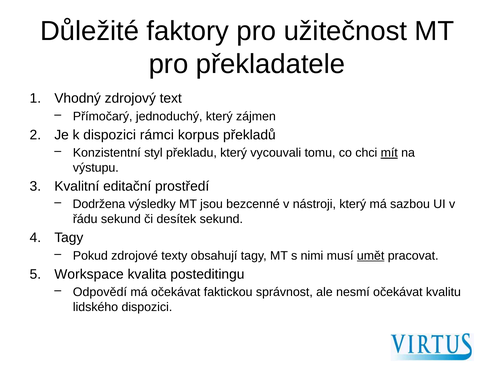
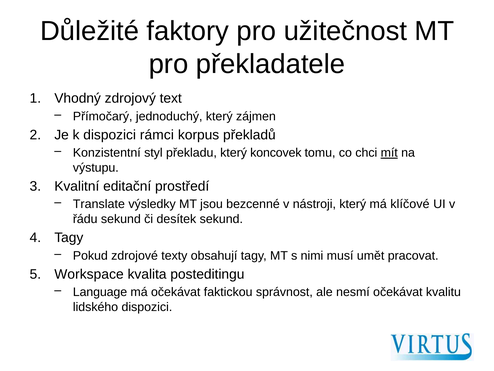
vycouvali: vycouvali -> koncovek
Dodržena: Dodržena -> Translate
sazbou: sazbou -> klíčové
umět underline: present -> none
Odpovědí: Odpovědí -> Language
